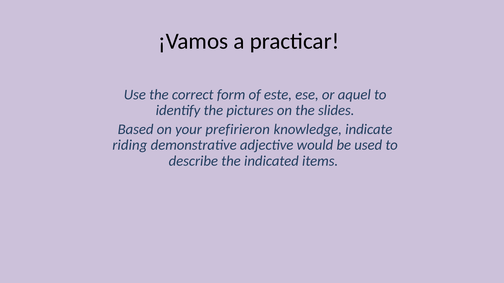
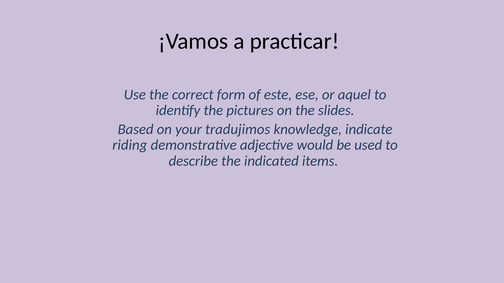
prefirieron: prefirieron -> tradujimos
